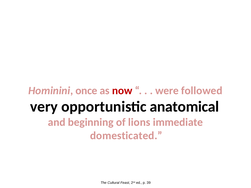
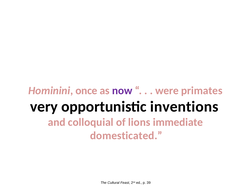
now colour: red -> purple
followed: followed -> primates
anatomical: anatomical -> inventions
beginning: beginning -> colloquial
